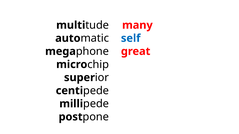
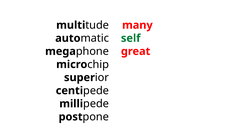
self colour: blue -> green
